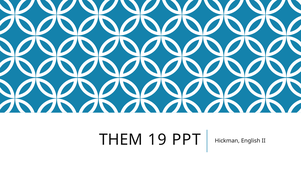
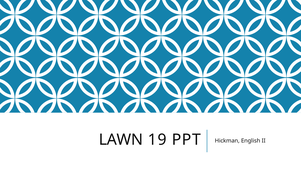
THEM: THEM -> LAWN
